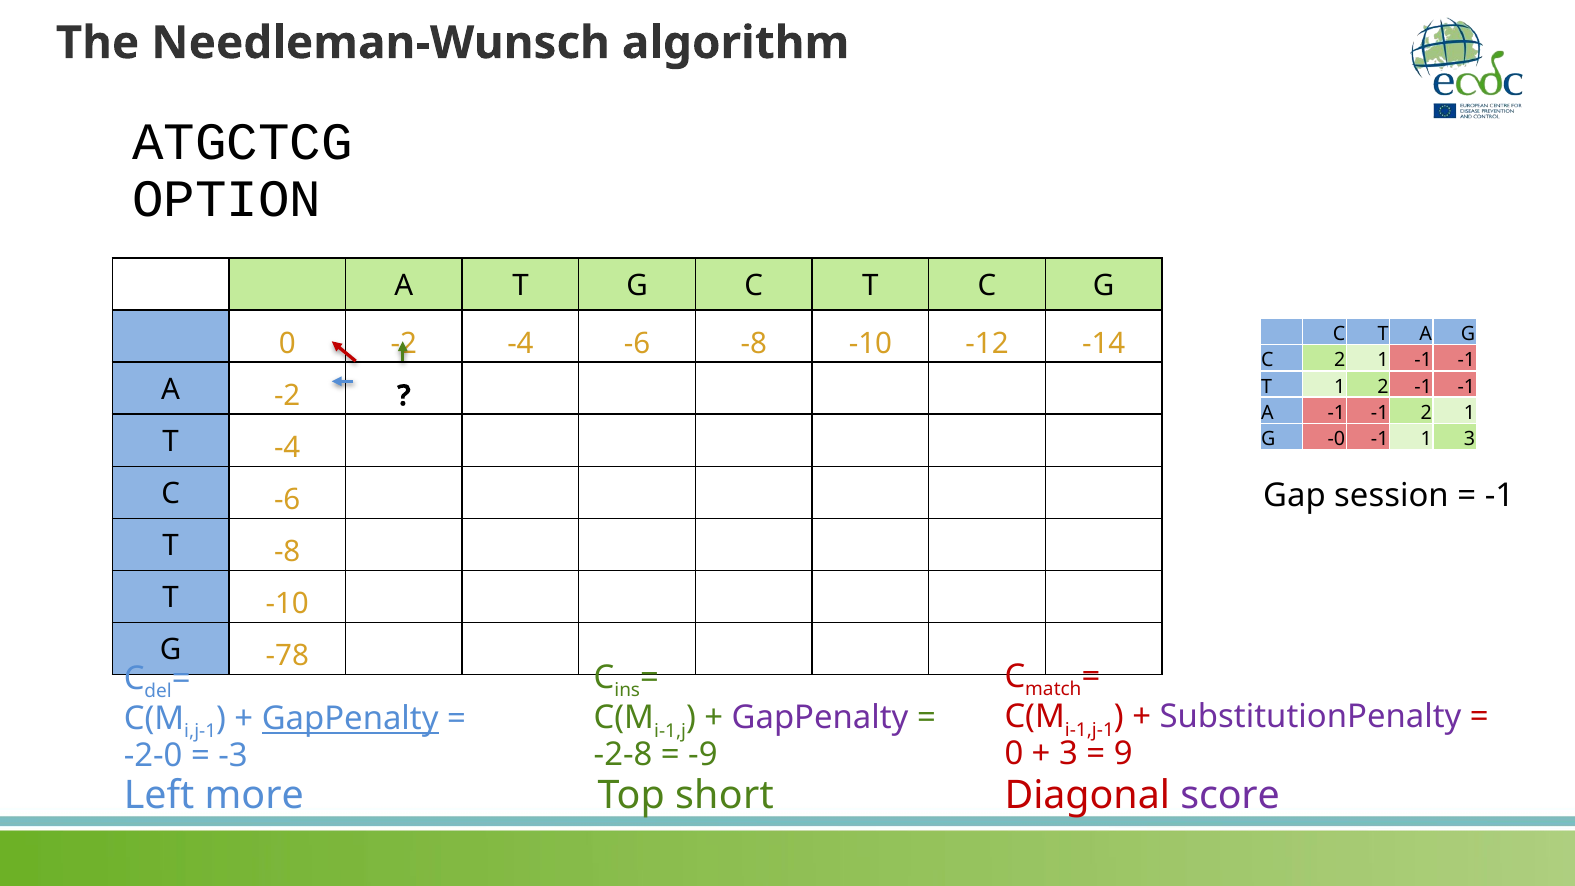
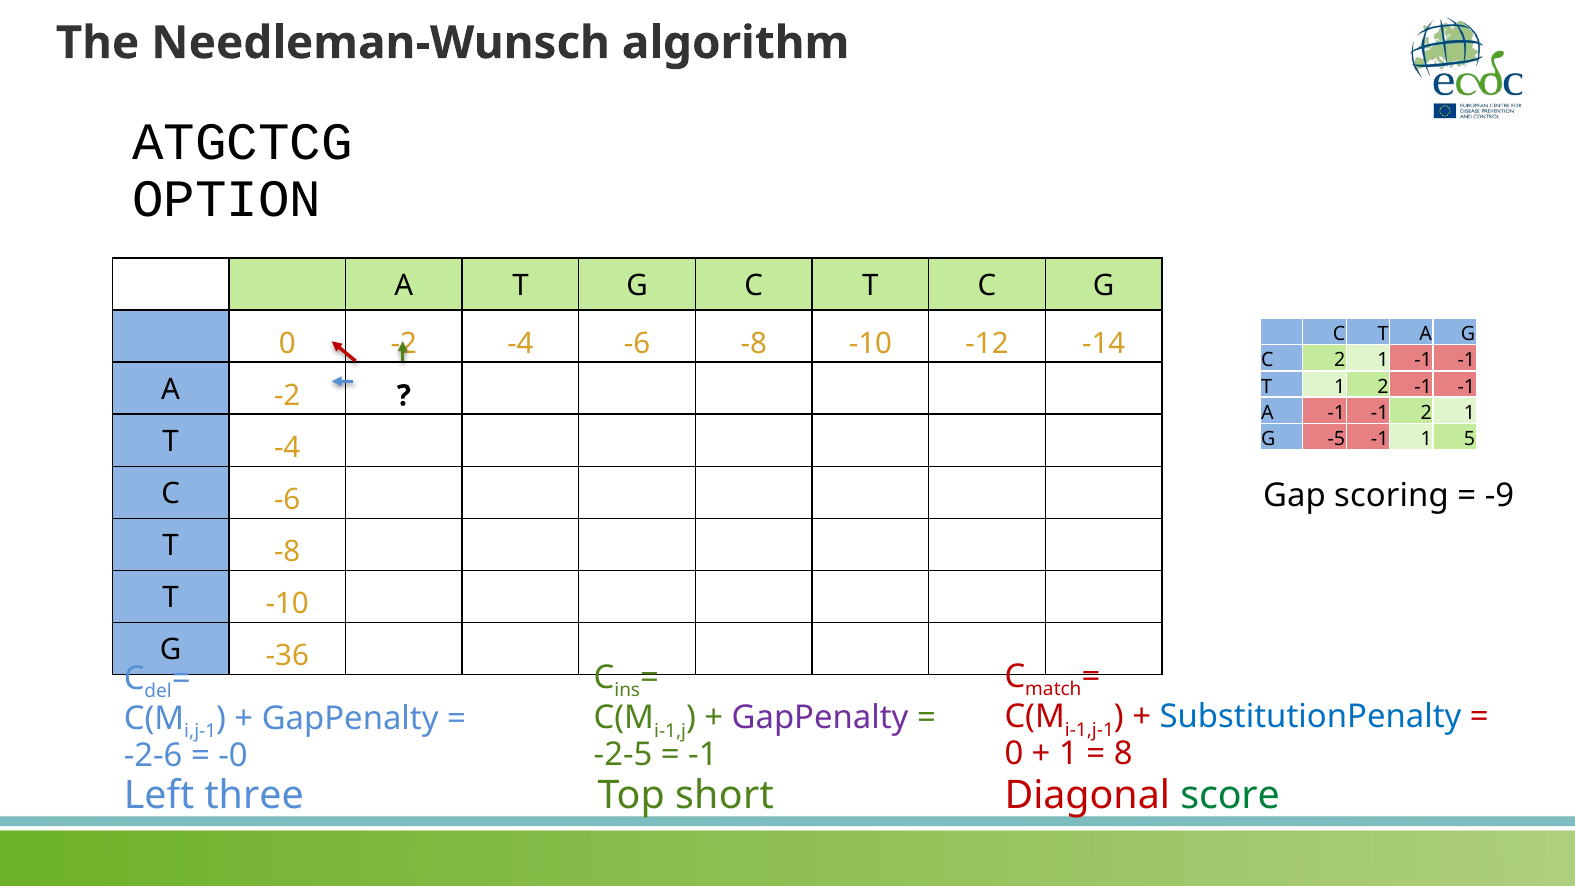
-0: -0 -> -5
1 3: 3 -> 5
session: session -> scoring
-1 at (1499, 496): -1 -> -9
-78: -78 -> -36
SubstitutionPenalty colour: purple -> blue
GapPenalty at (350, 719) underline: present -> none
3 at (1068, 754): 3 -> 1
9: 9 -> 8
-2-8: -2-8 -> -2-5
-9 at (703, 754): -9 -> -1
-2-0: -2-0 -> -2-6
-3: -3 -> -0
more: more -> three
score colour: purple -> green
